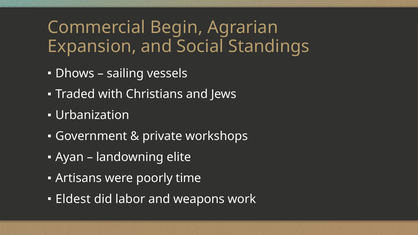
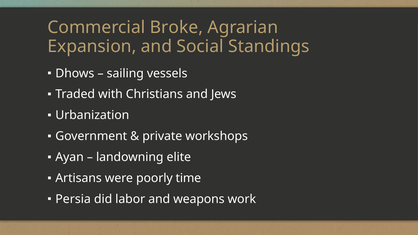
Begin: Begin -> Broke
Eldest: Eldest -> Persia
